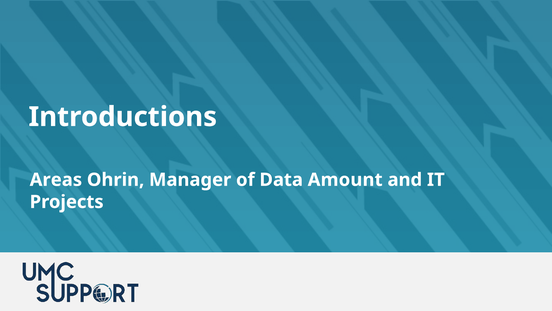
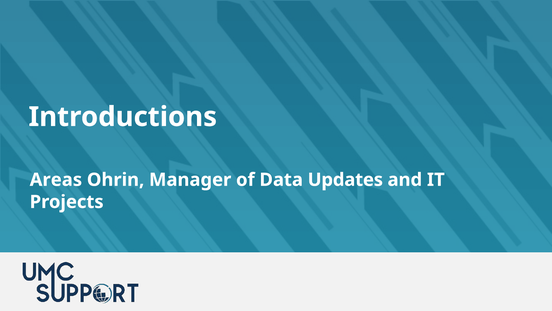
Amount: Amount -> Updates
